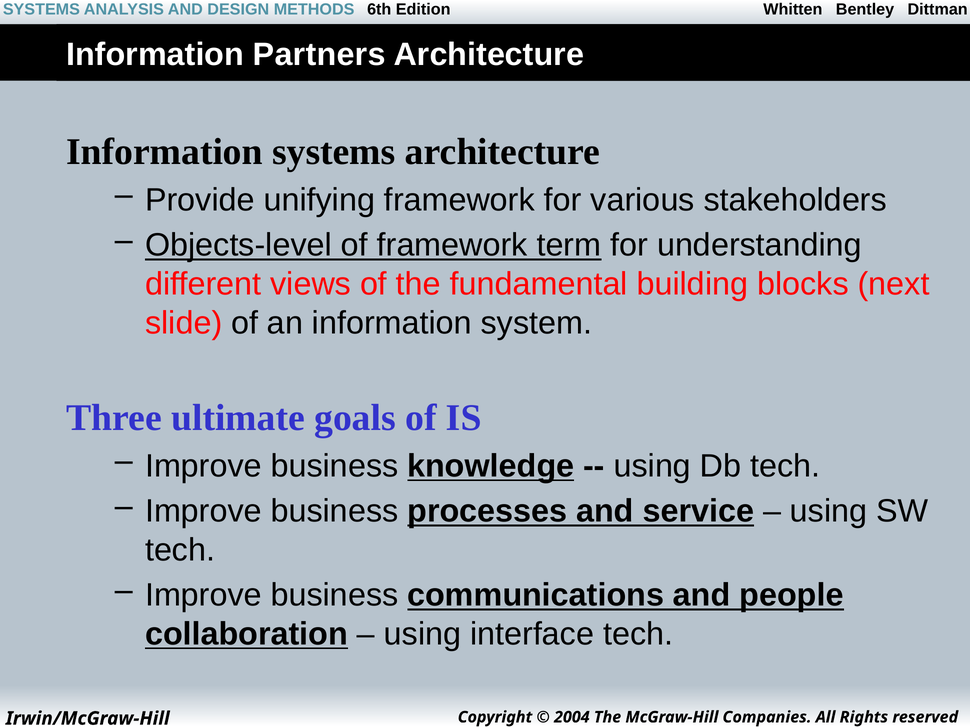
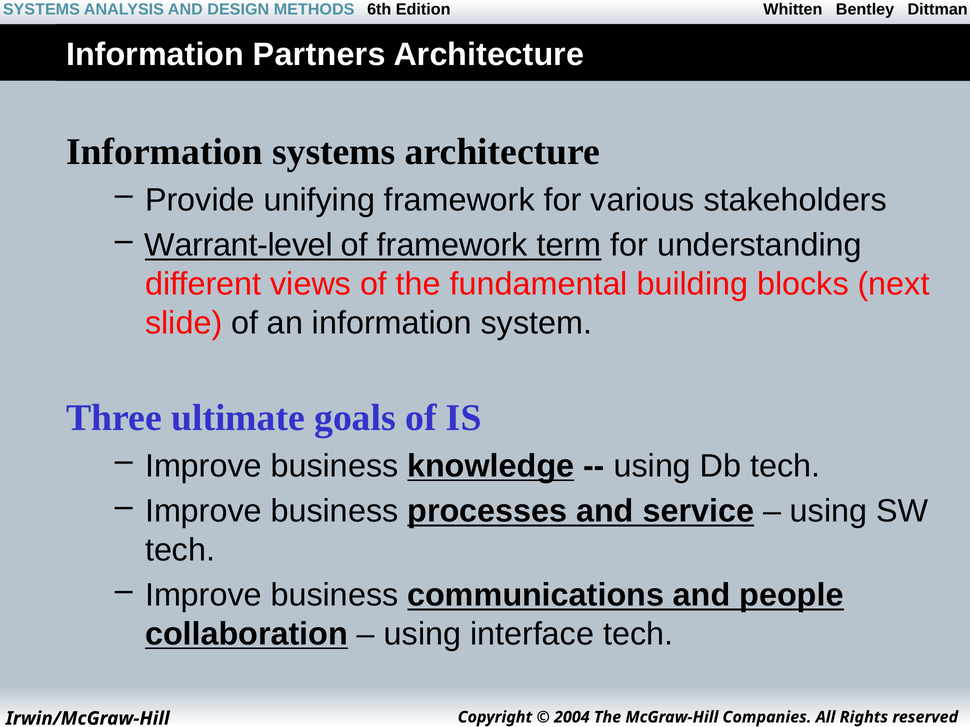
Objects-level: Objects-level -> Warrant-level
